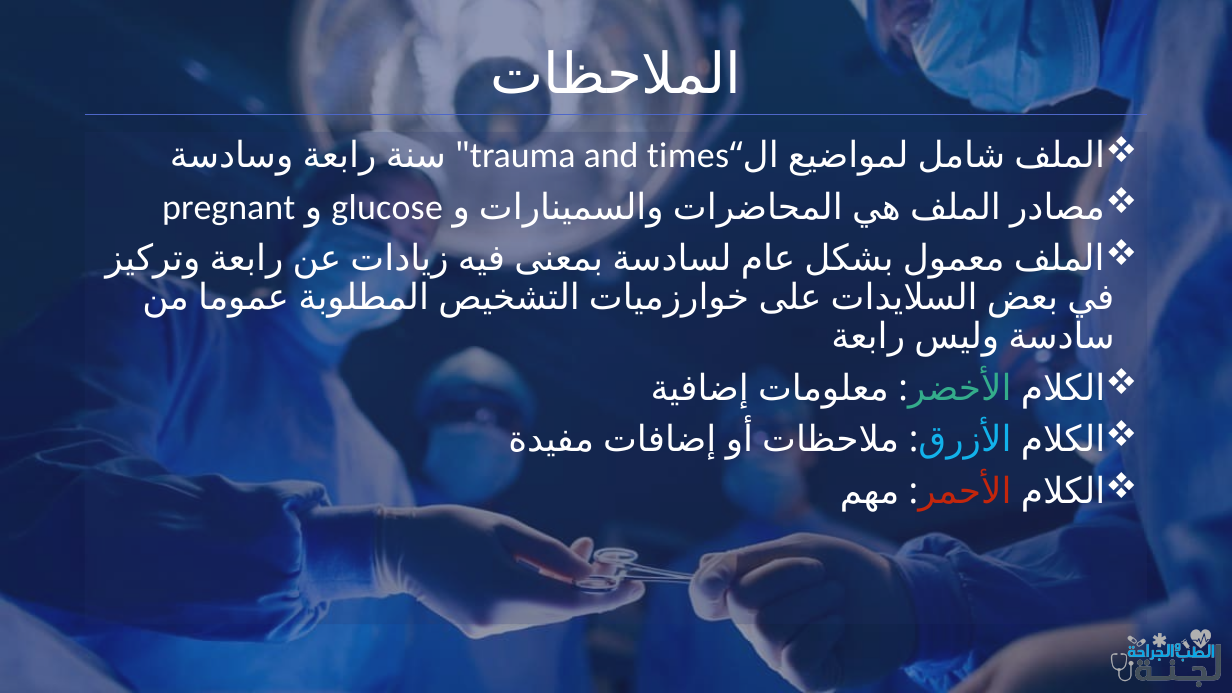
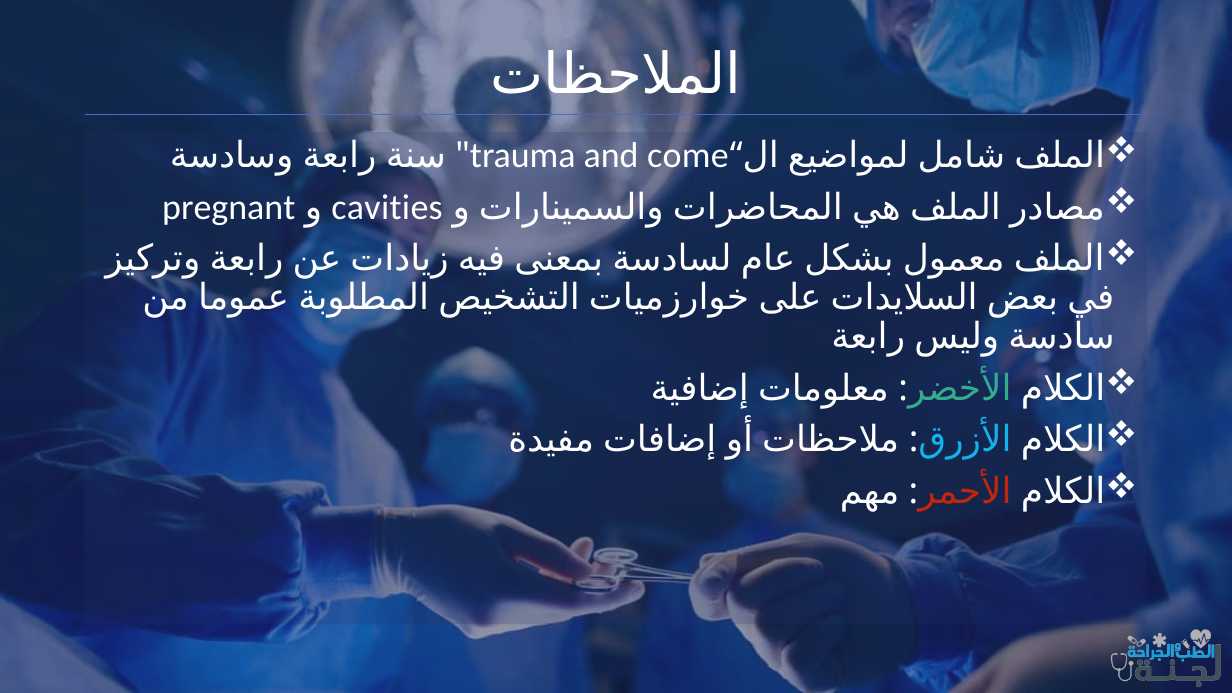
times: times -> come
glucose: glucose -> cavities
